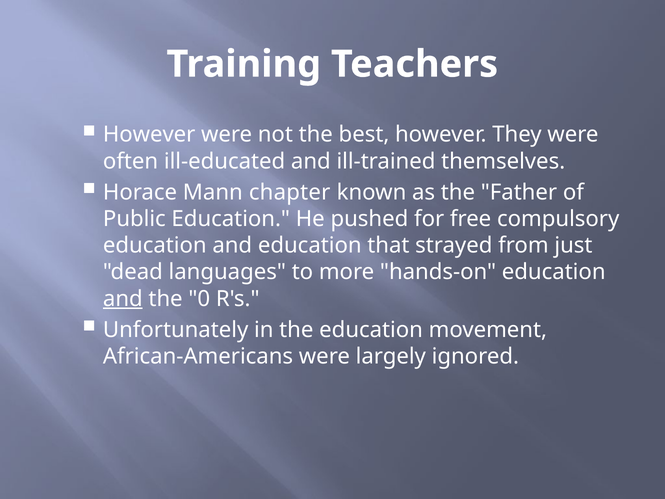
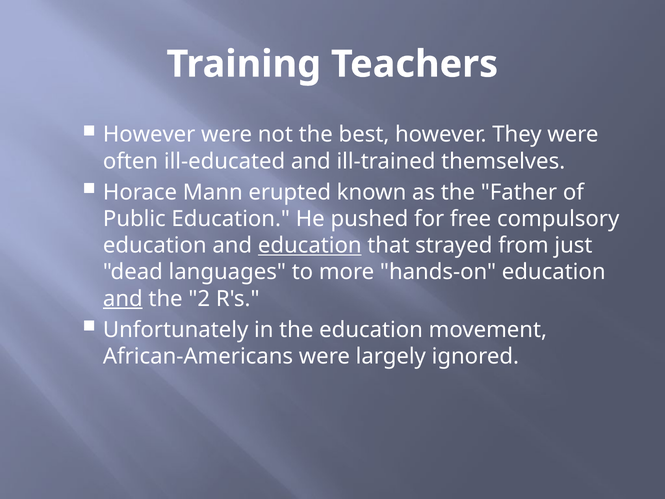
chapter: chapter -> erupted
education at (310, 245) underline: none -> present
0: 0 -> 2
